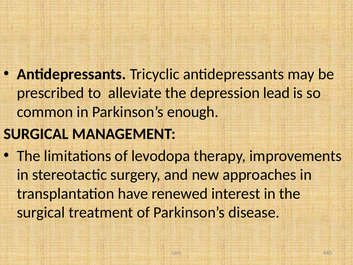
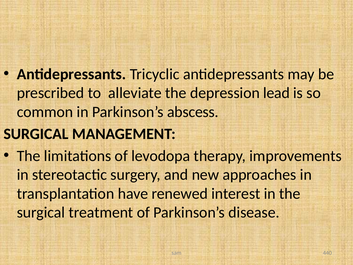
enough: enough -> abscess
